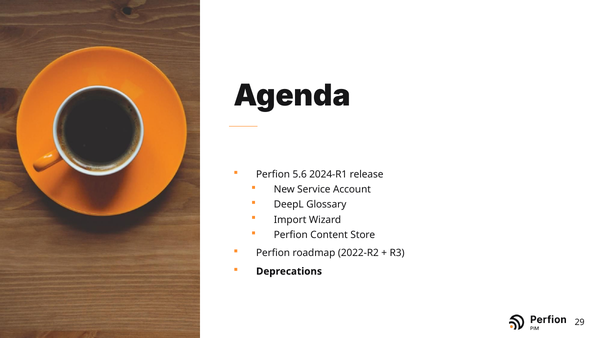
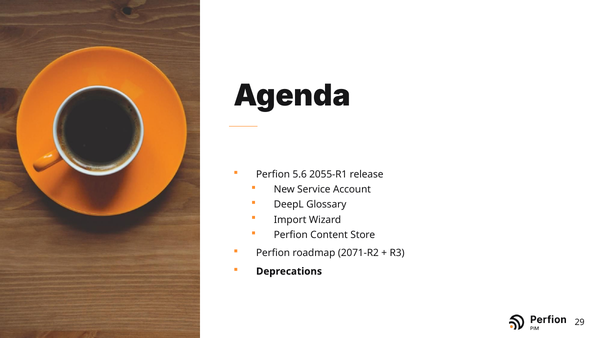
2024-R1: 2024-R1 -> 2055-R1
2022-R2: 2022-R2 -> 2071-R2
